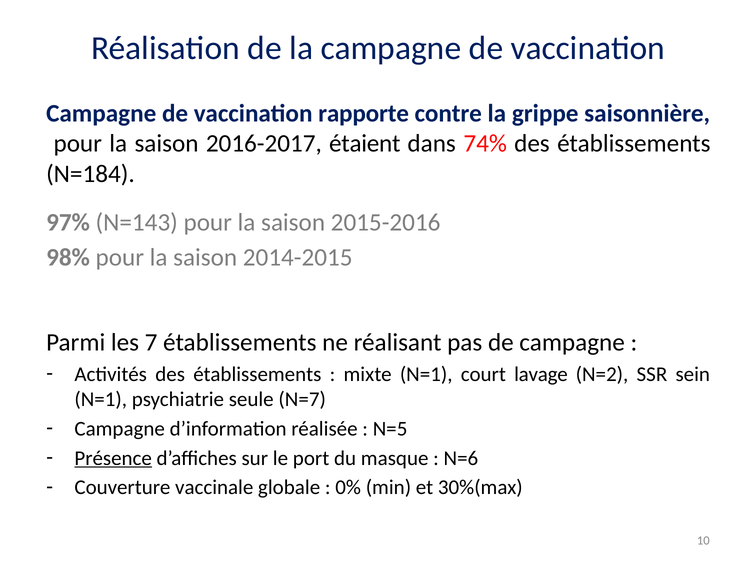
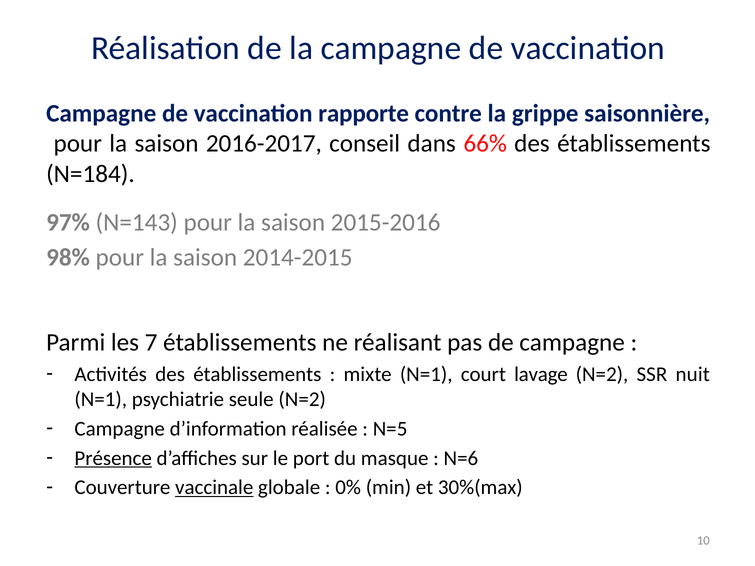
étaient: étaient -> conseil
74%: 74% -> 66%
sein: sein -> nuit
seule N=7: N=7 -> N=2
vaccinale underline: none -> present
